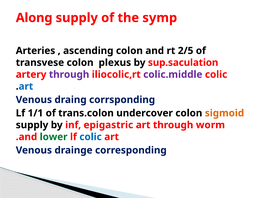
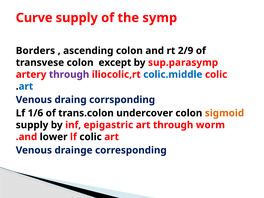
Along: Along -> Curve
Arteries: Arteries -> Borders
2/5: 2/5 -> 2/9
plexus: plexus -> except
sup.saculation: sup.saculation -> sup.parasymp
colic.middle colour: purple -> blue
1/1: 1/1 -> 1/6
lower colour: green -> black
colic at (91, 137) colour: blue -> black
